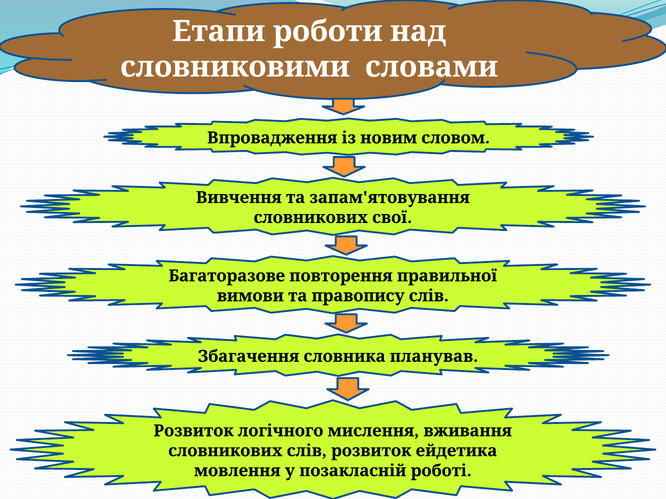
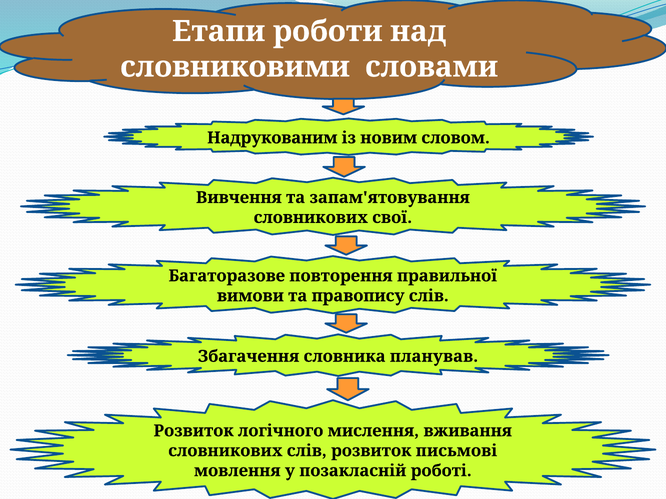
Впровадження: Впровадження -> Надрукованим
ейдетика: ейдетика -> письмові
